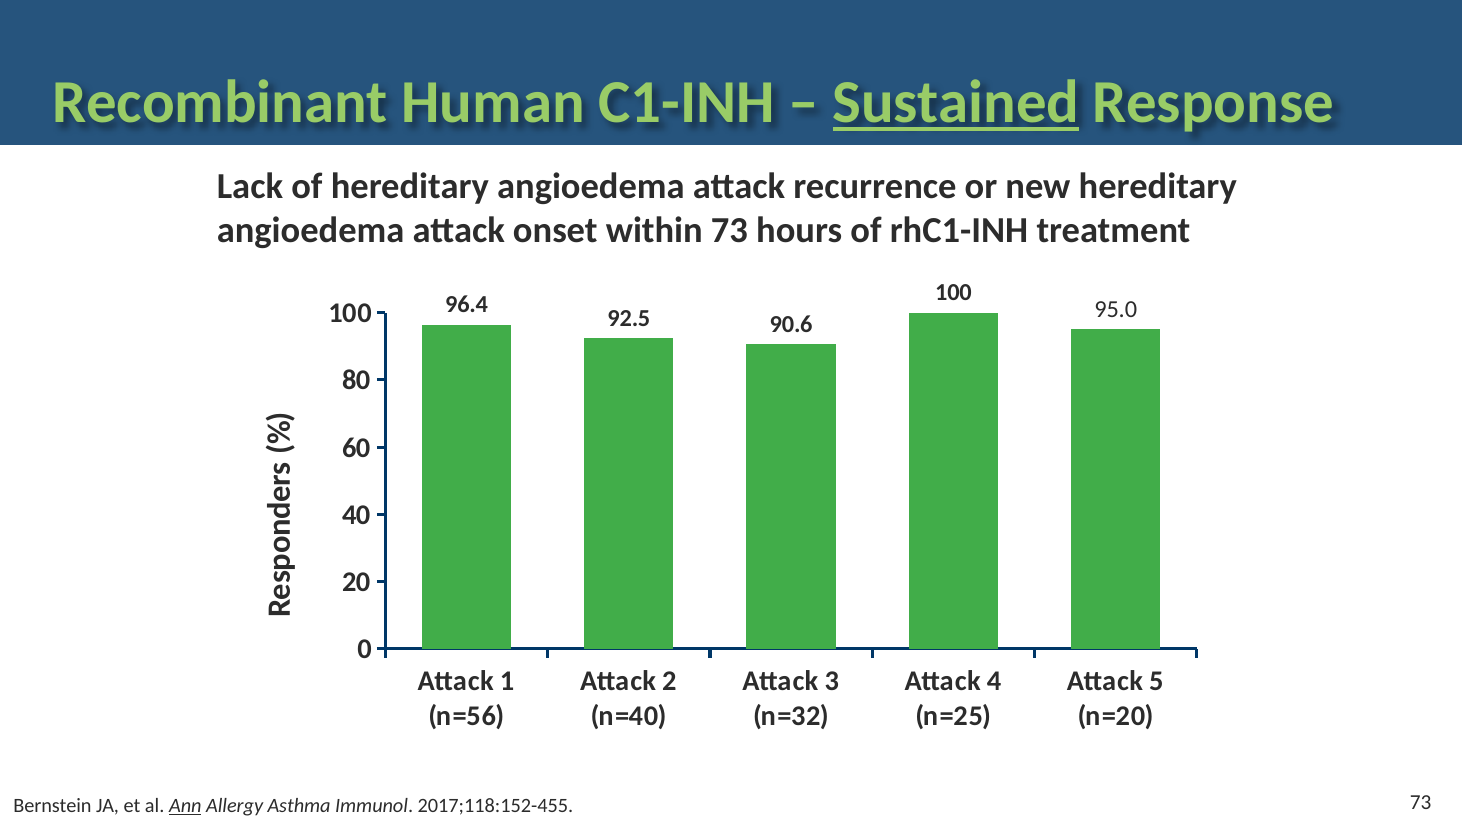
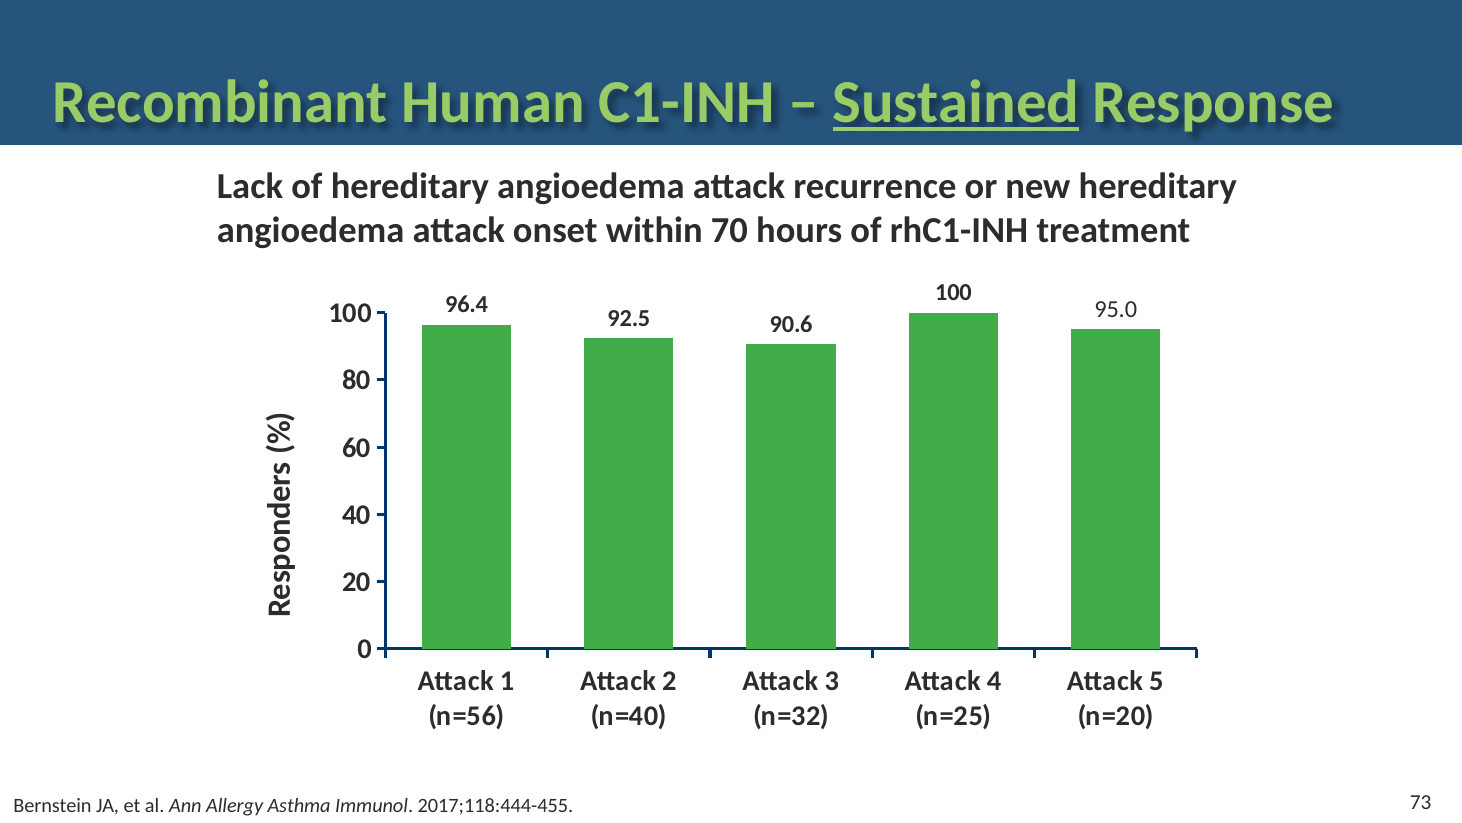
within 73: 73 -> 70
Ann underline: present -> none
2017;118:152-455: 2017;118:152-455 -> 2017;118:444-455
